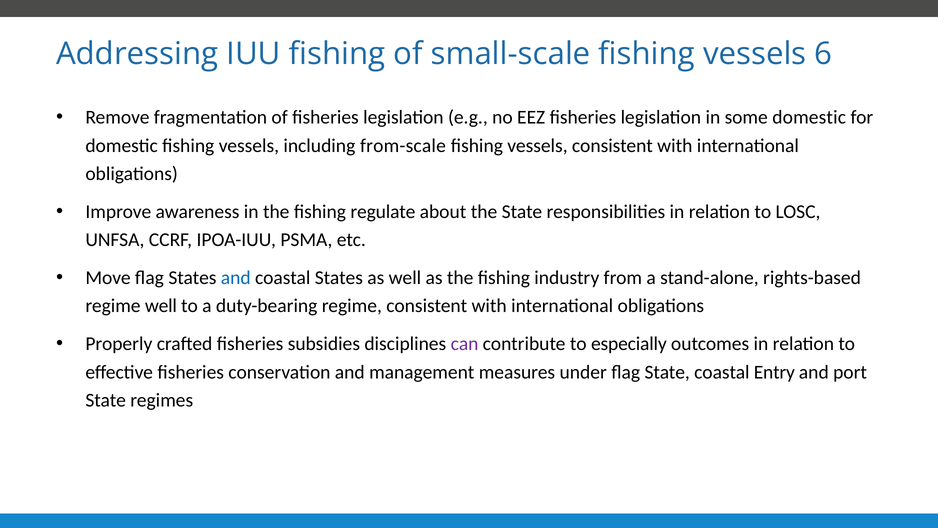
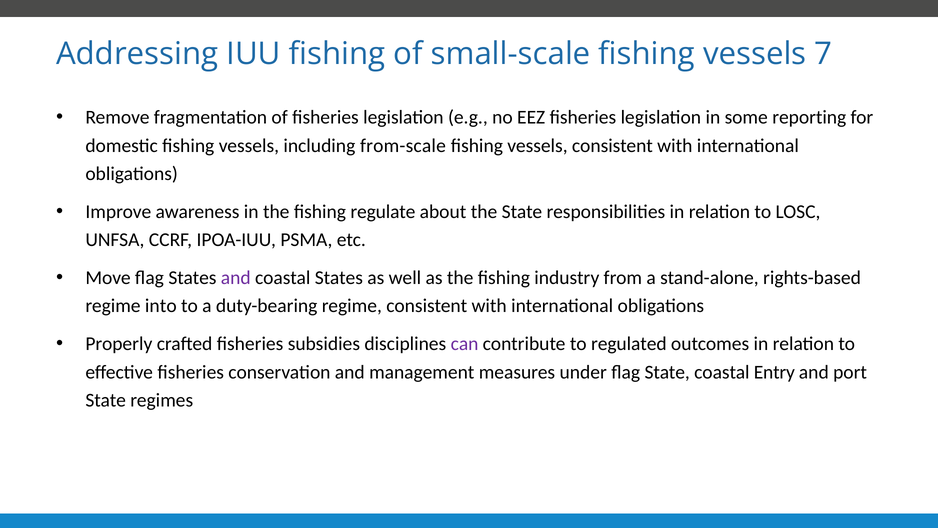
6: 6 -> 7
some domestic: domestic -> reporting
and at (236, 278) colour: blue -> purple
regime well: well -> into
especially: especially -> regulated
